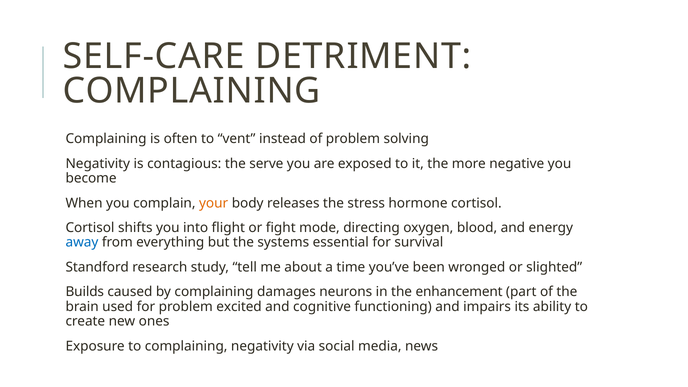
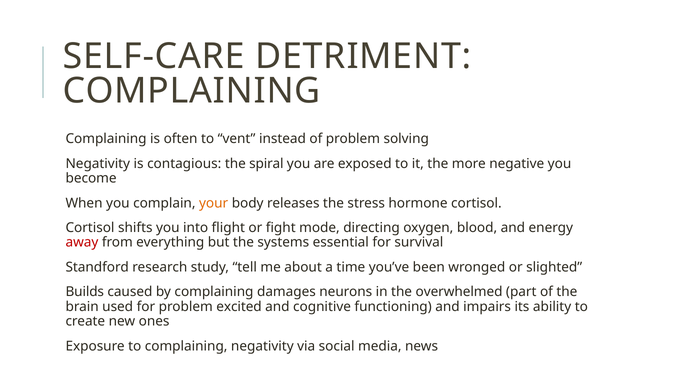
serve: serve -> spiral
away colour: blue -> red
enhancement: enhancement -> overwhelmed
